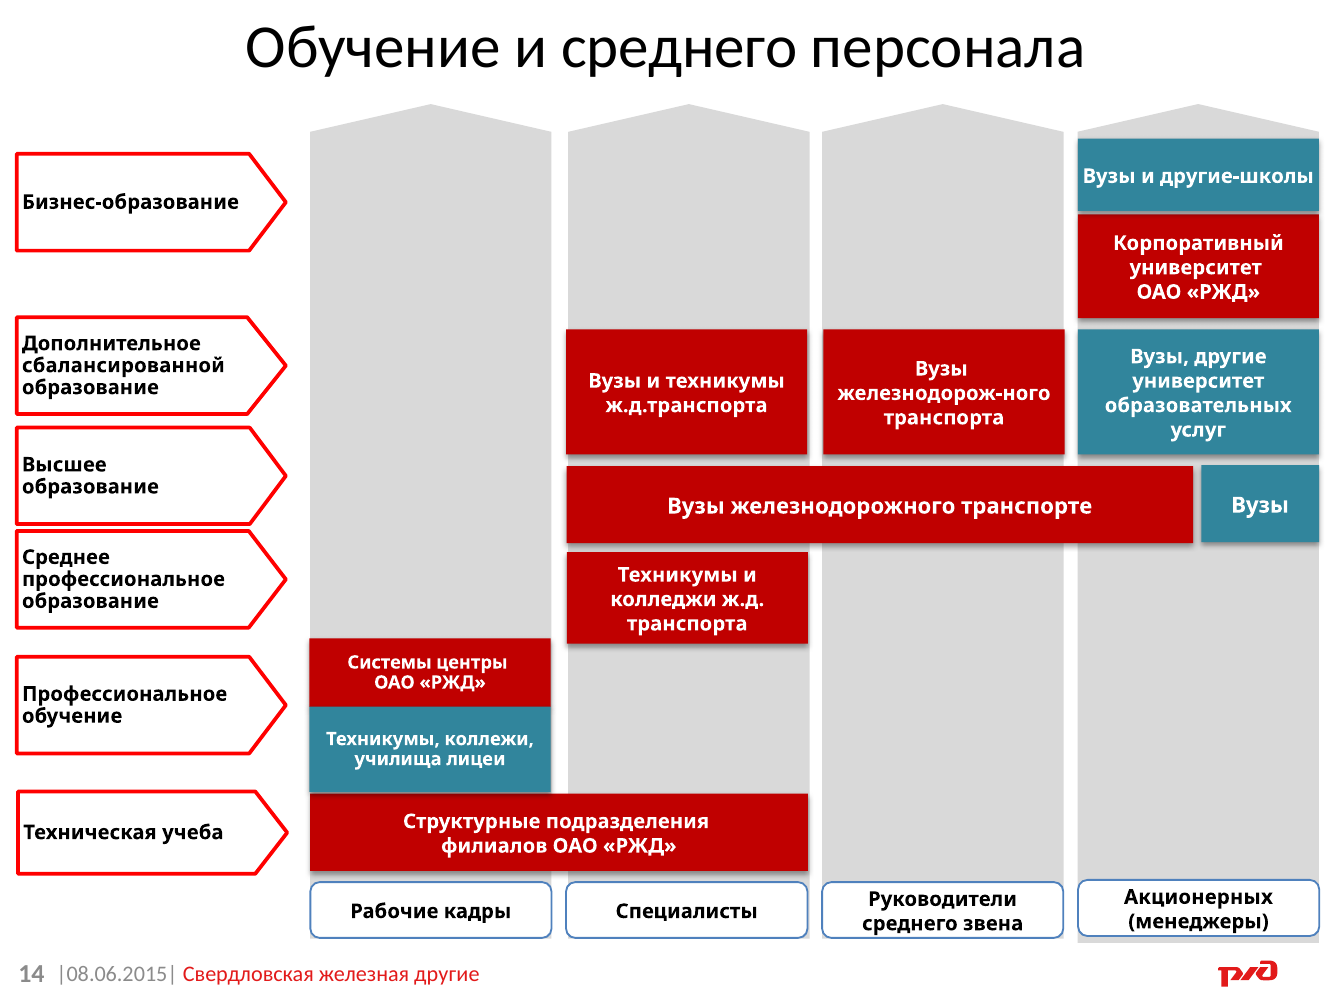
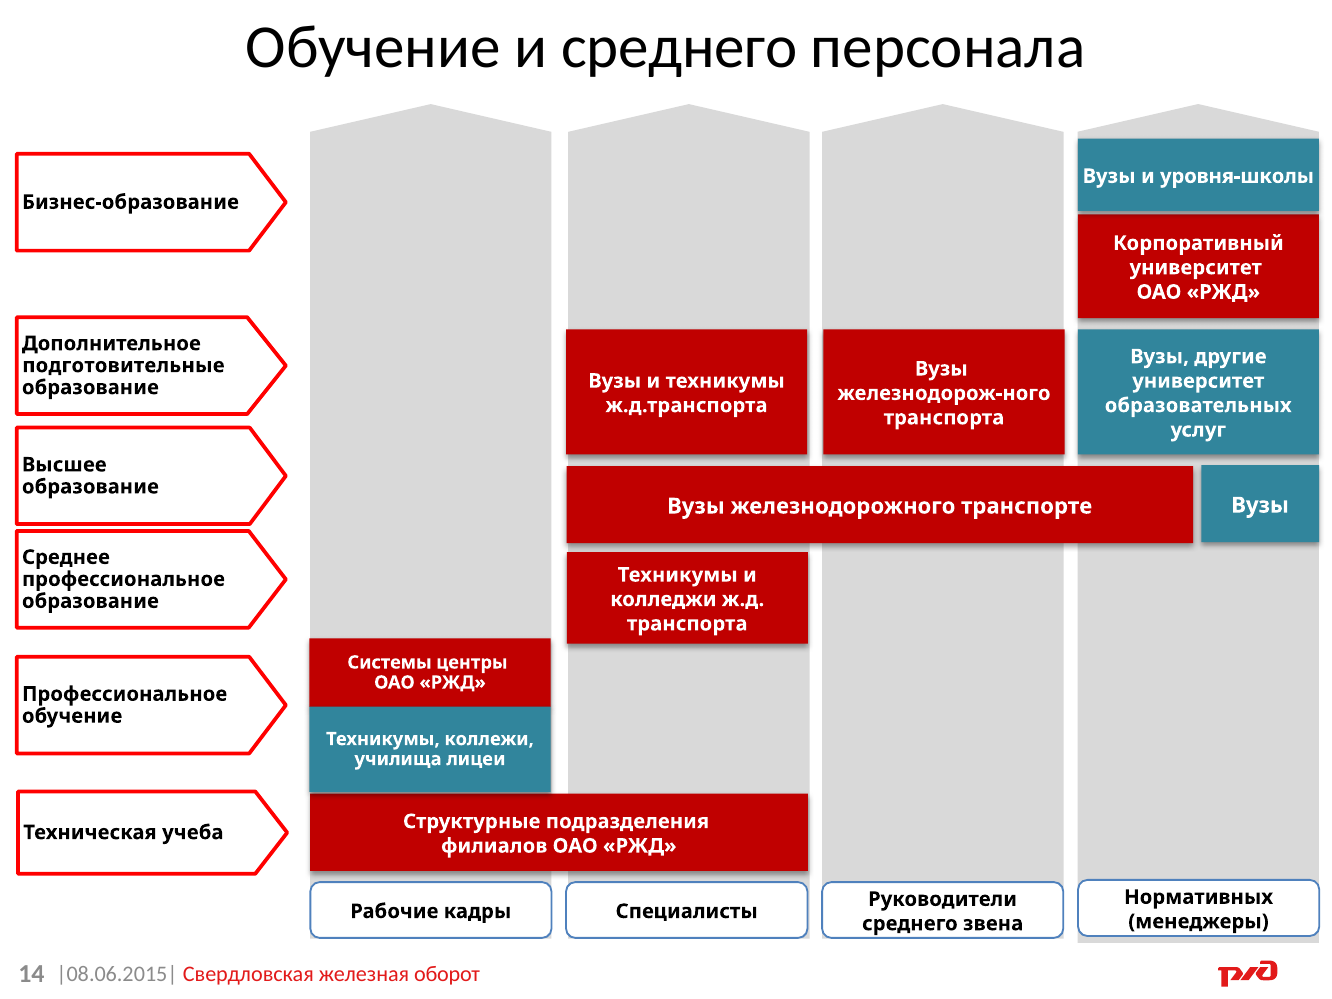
другие-школы: другие-школы -> уровня-школы
сбалансированной: сбалансированной -> подготовительные
Акционерных: Акционерных -> Нормативных
железная другие: другие -> оборот
